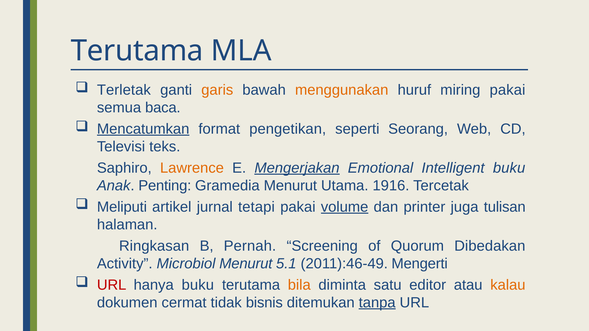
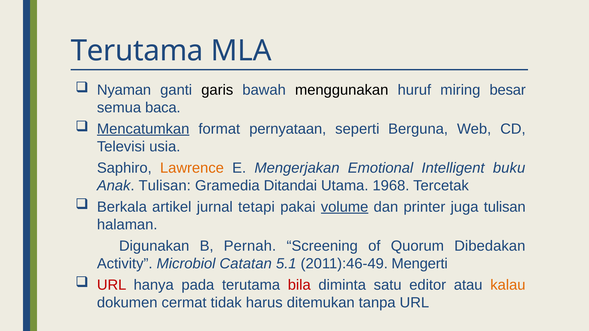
Terletak: Terletak -> Nyaman
garis colour: orange -> black
menggunakan colour: orange -> black
miring pakai: pakai -> besar
pengetikan: pengetikan -> pernyataan
Seorang: Seorang -> Berguna
teks: teks -> usia
Mengerjakan underline: present -> none
Anak Penting: Penting -> Tulisan
Gramedia Menurut: Menurut -> Ditandai
1916: 1916 -> 1968
Meliputi: Meliputi -> Berkala
Ringkasan: Ringkasan -> Digunakan
Microbiol Menurut: Menurut -> Catatan
hanya buku: buku -> pada
bila colour: orange -> red
bisnis: bisnis -> harus
tanpa underline: present -> none
